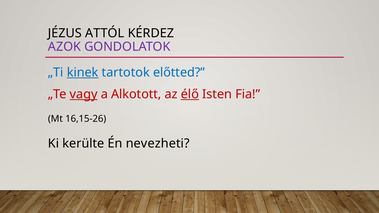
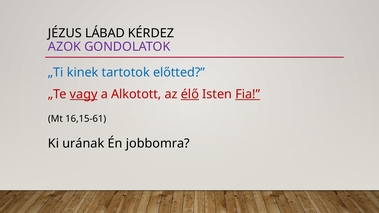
ATTÓL: ATTÓL -> LÁBAD
kinek underline: present -> none
Fia underline: none -> present
16,15-26: 16,15-26 -> 16,15-61
kerülte: kerülte -> urának
nevezheti: nevezheti -> jobbomra
